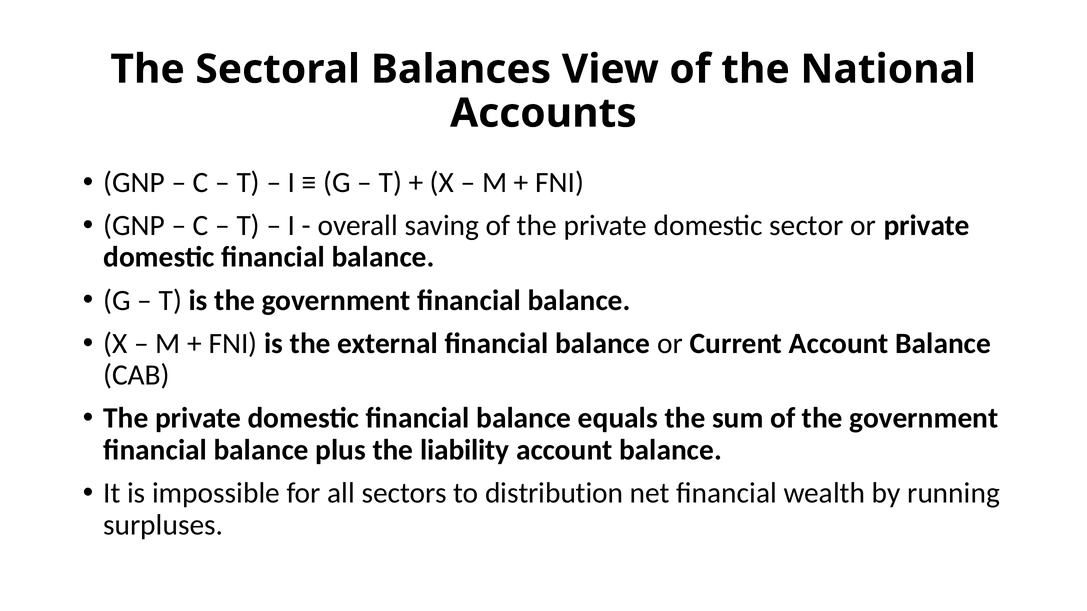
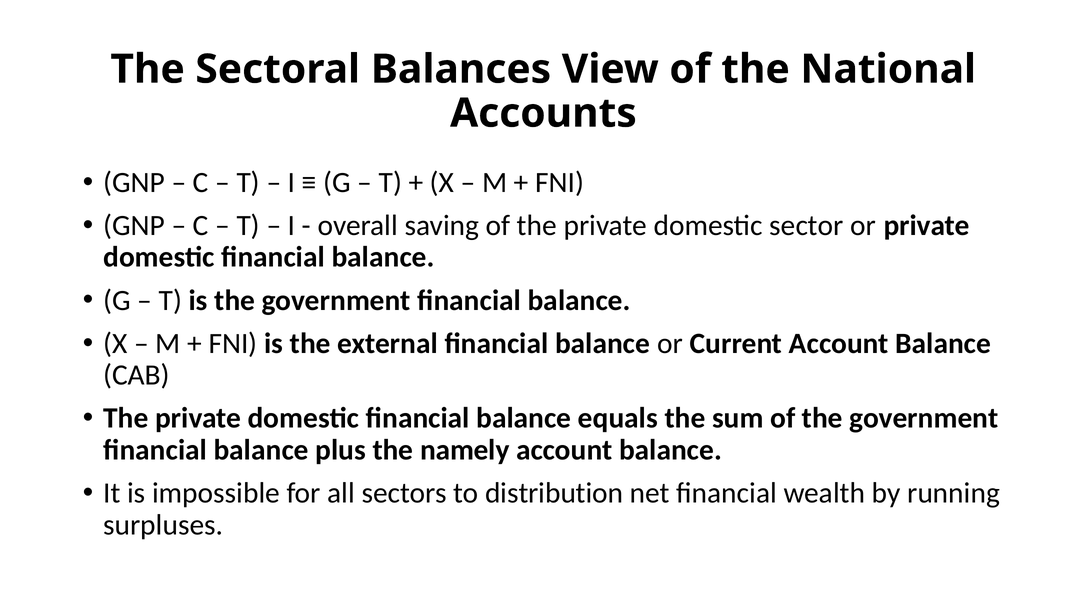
liability: liability -> namely
